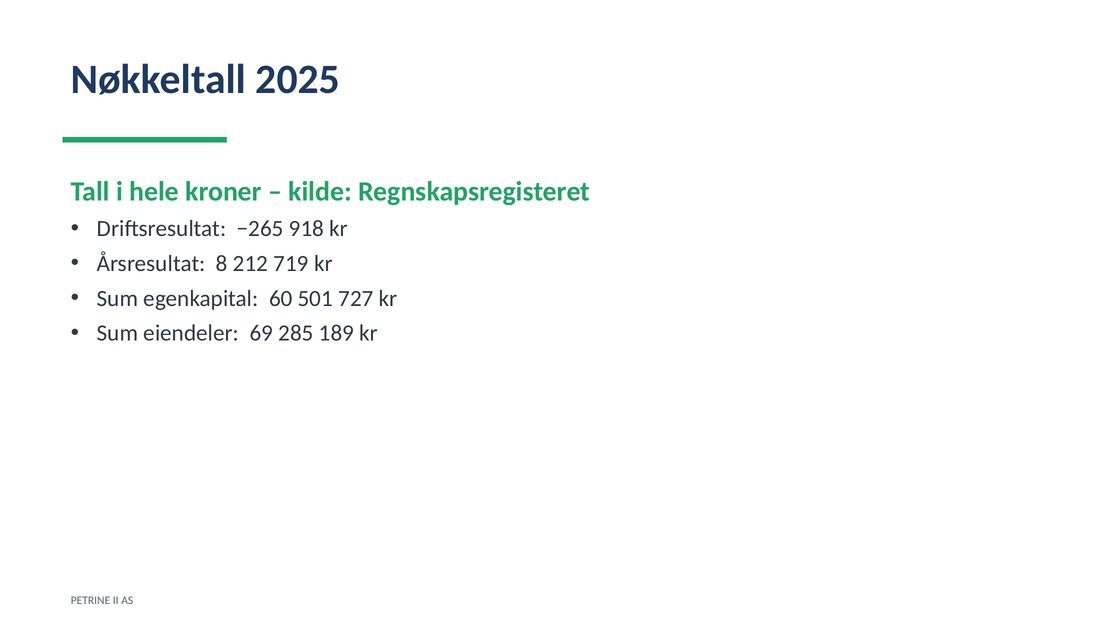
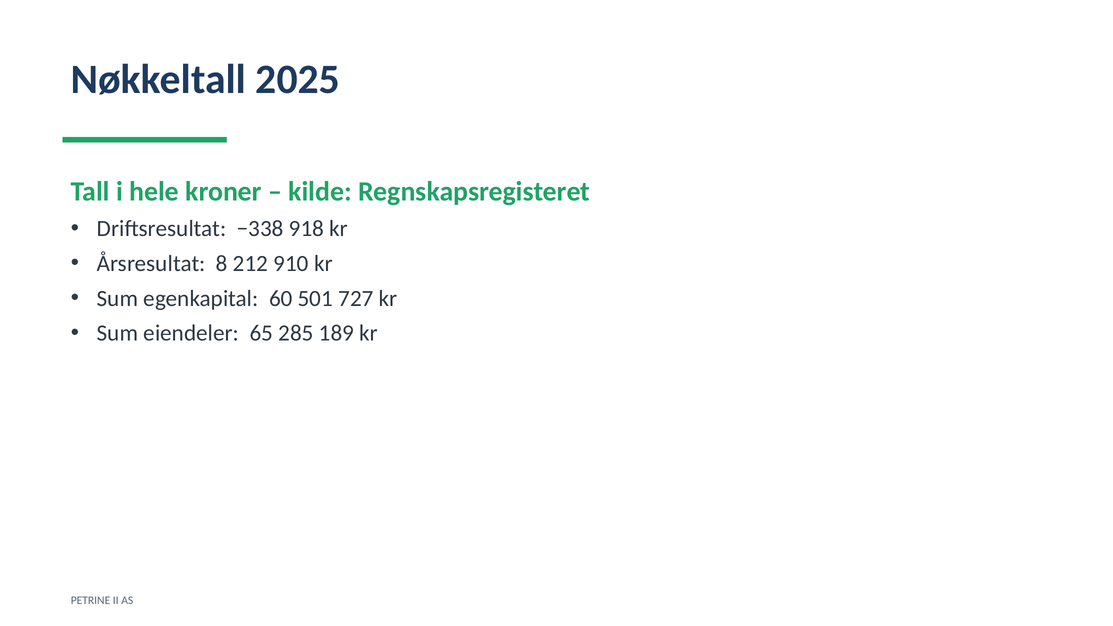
−265: −265 -> −338
719: 719 -> 910
69: 69 -> 65
